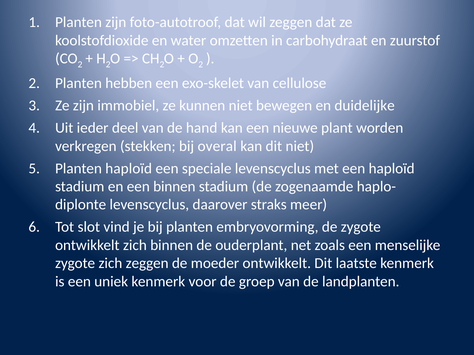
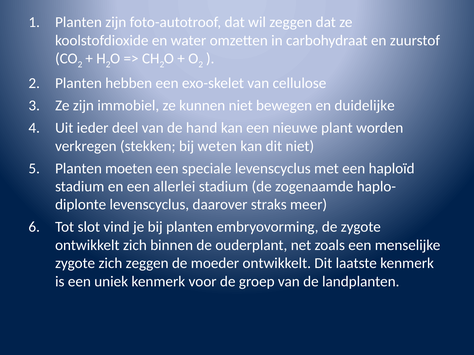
overal: overal -> weten
Planten haploïd: haploïd -> moeten
een binnen: binnen -> allerlei
